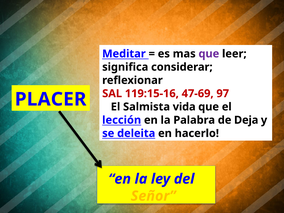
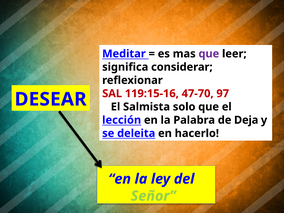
47-69: 47-69 -> 47-70
PLACER: PLACER -> DESEAR
vida: vida -> solo
Señor colour: yellow -> light green
